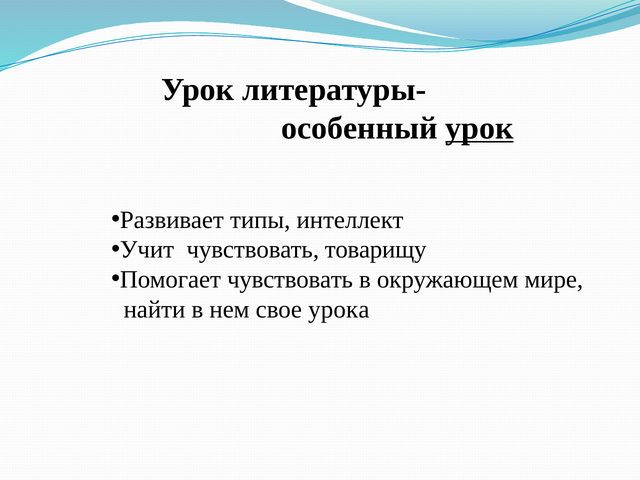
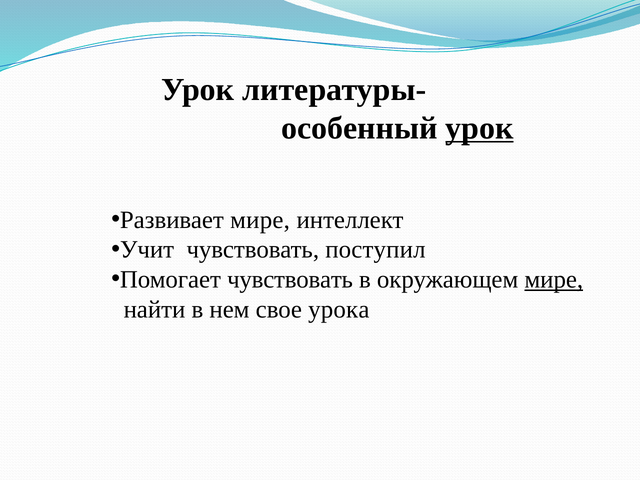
Развивает типы: типы -> мире
товарищу: товарищу -> поступил
мире at (554, 280) underline: none -> present
